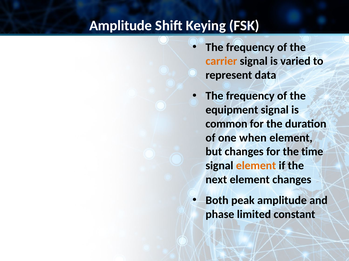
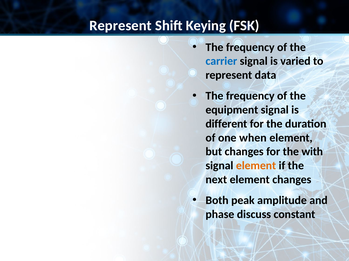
Amplitude at (121, 26): Amplitude -> Represent
carrier colour: orange -> blue
common: common -> different
time: time -> with
limited: limited -> discuss
